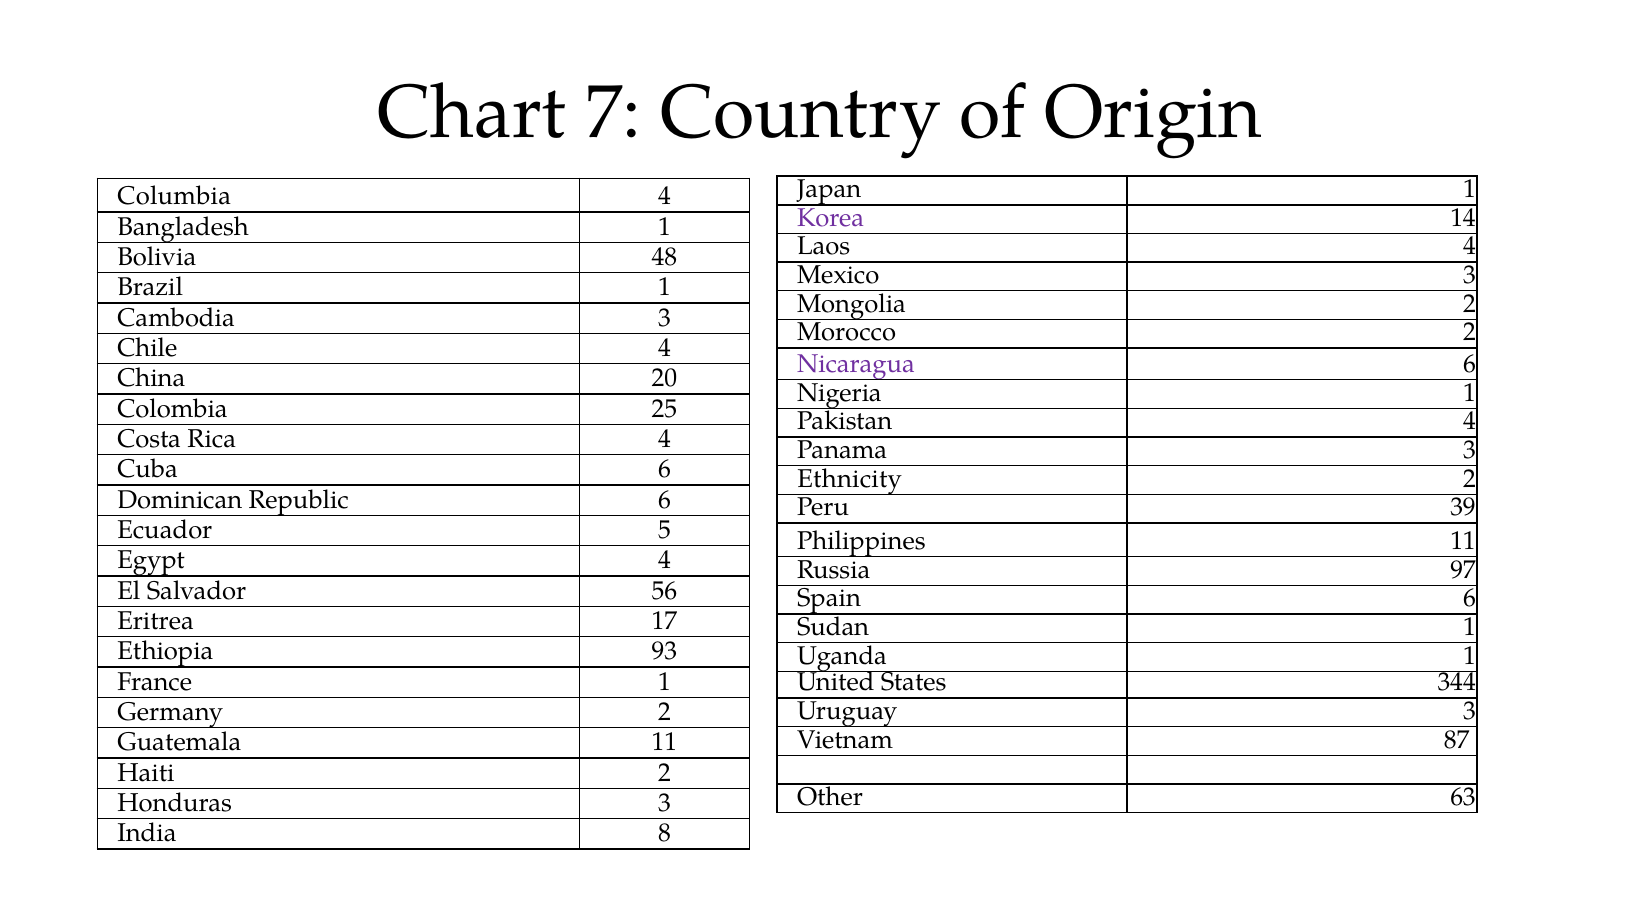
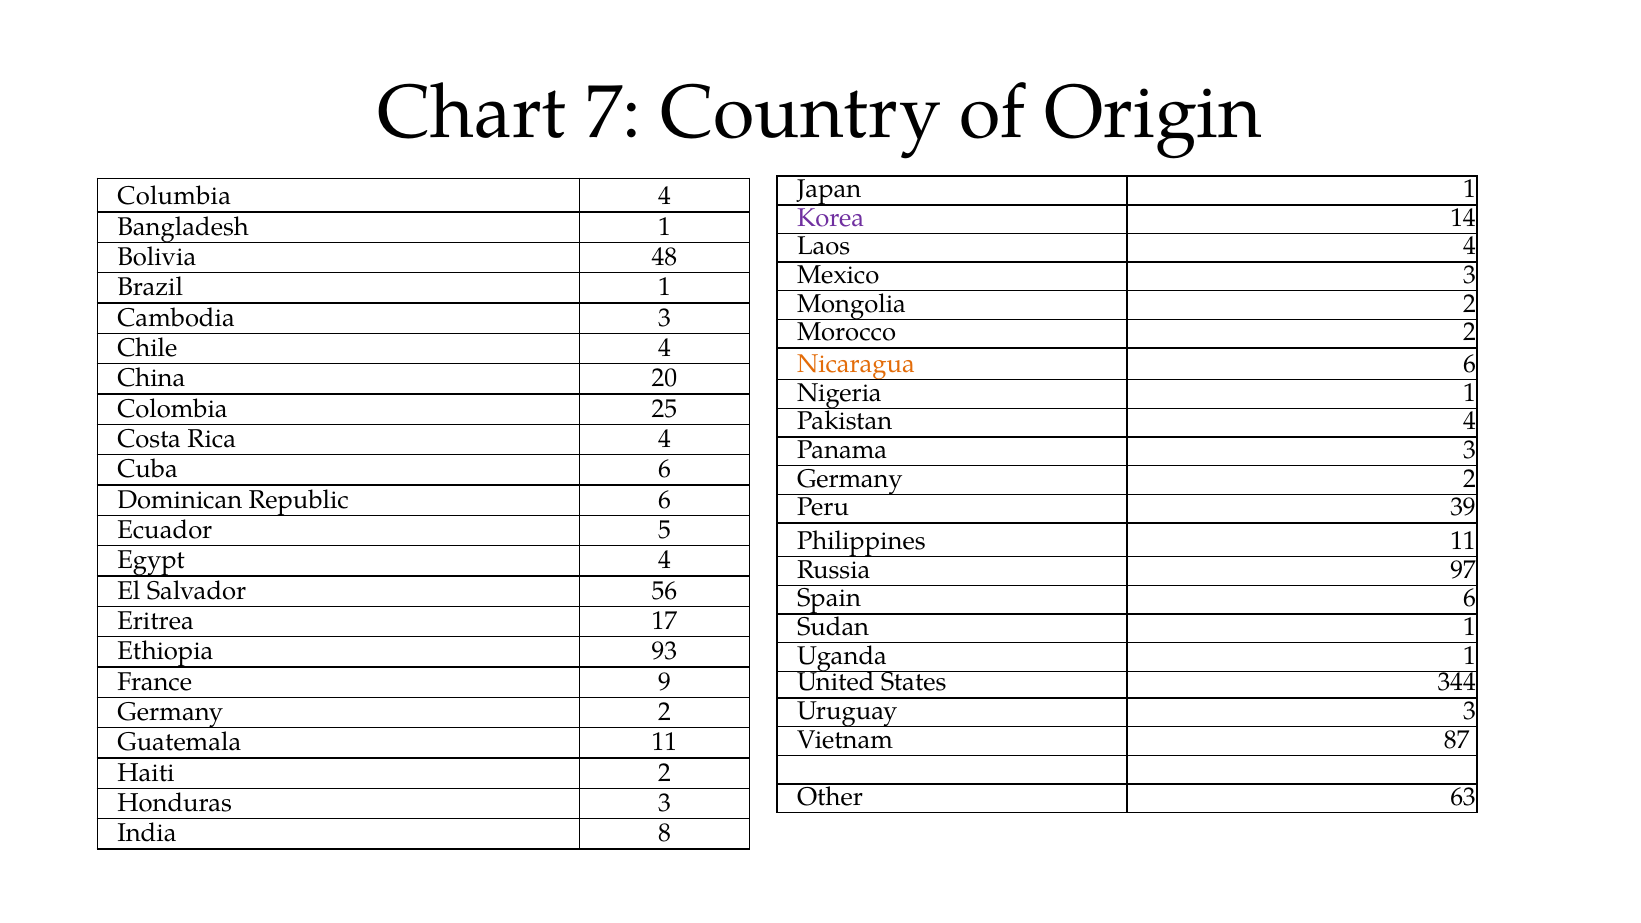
Nicaragua colour: purple -> orange
Ethnicity at (850, 479): Ethnicity -> Germany
France 1: 1 -> 9
